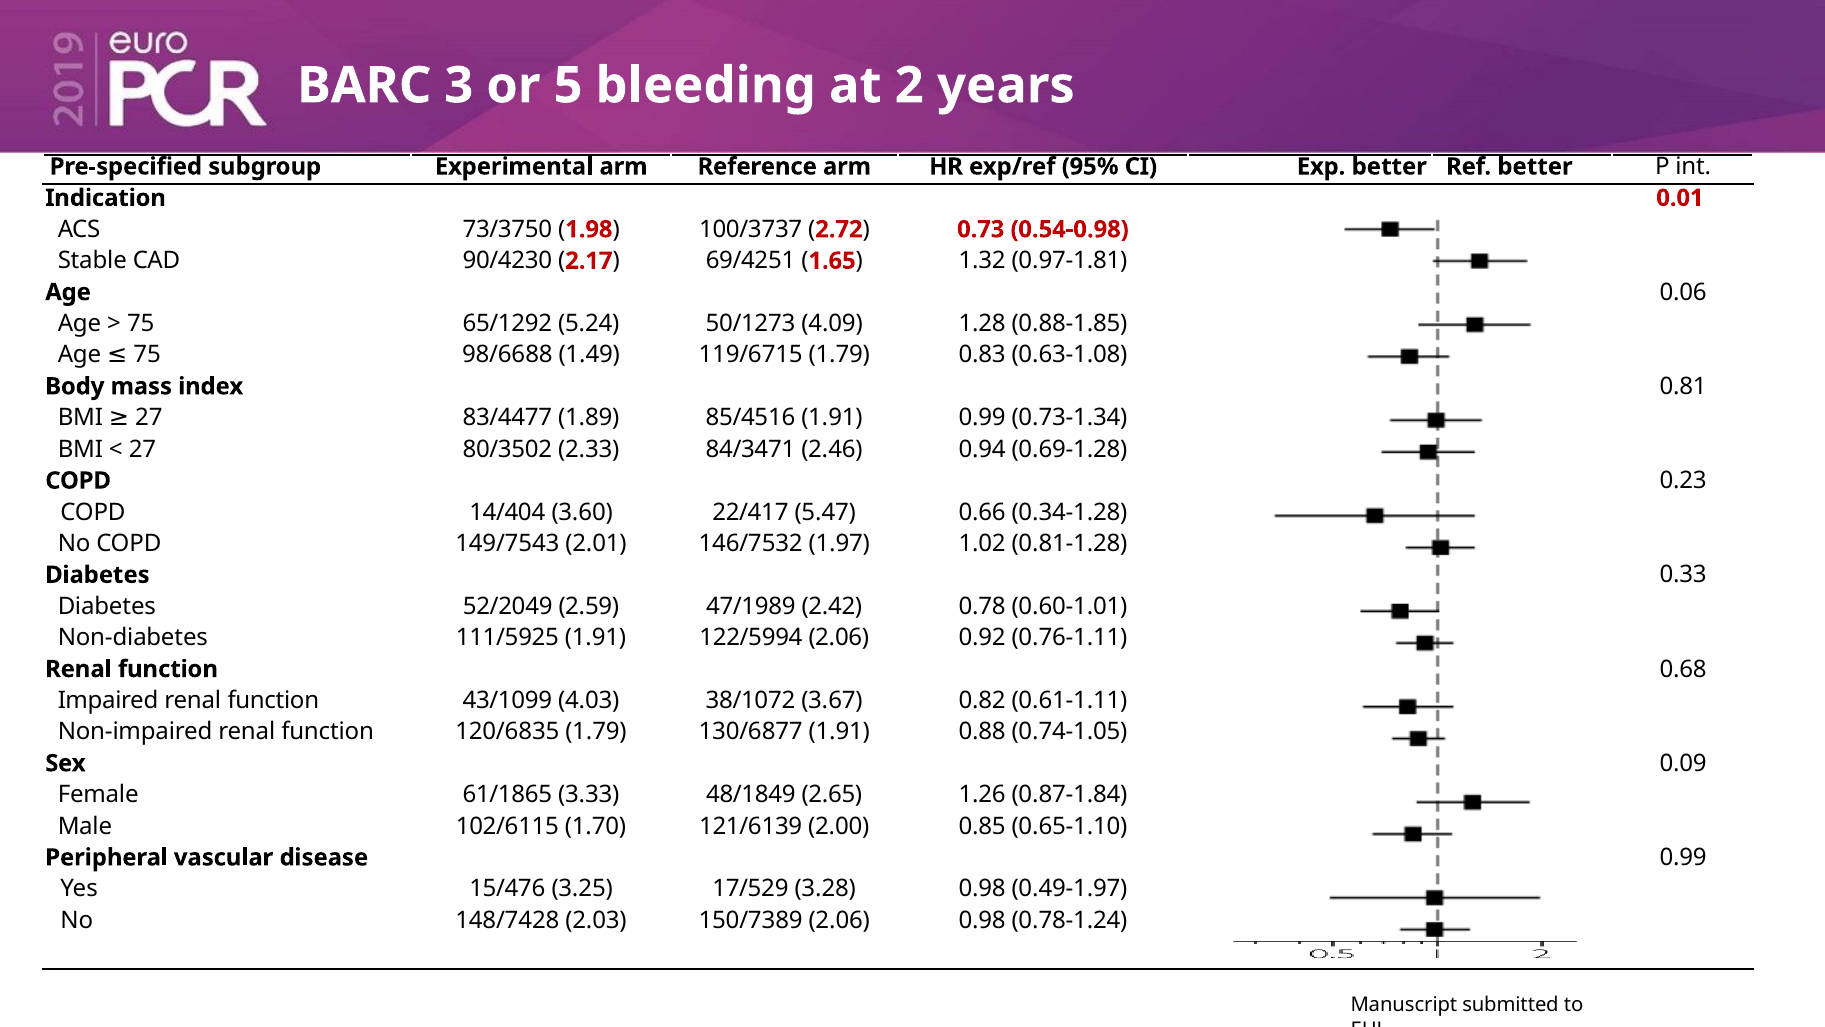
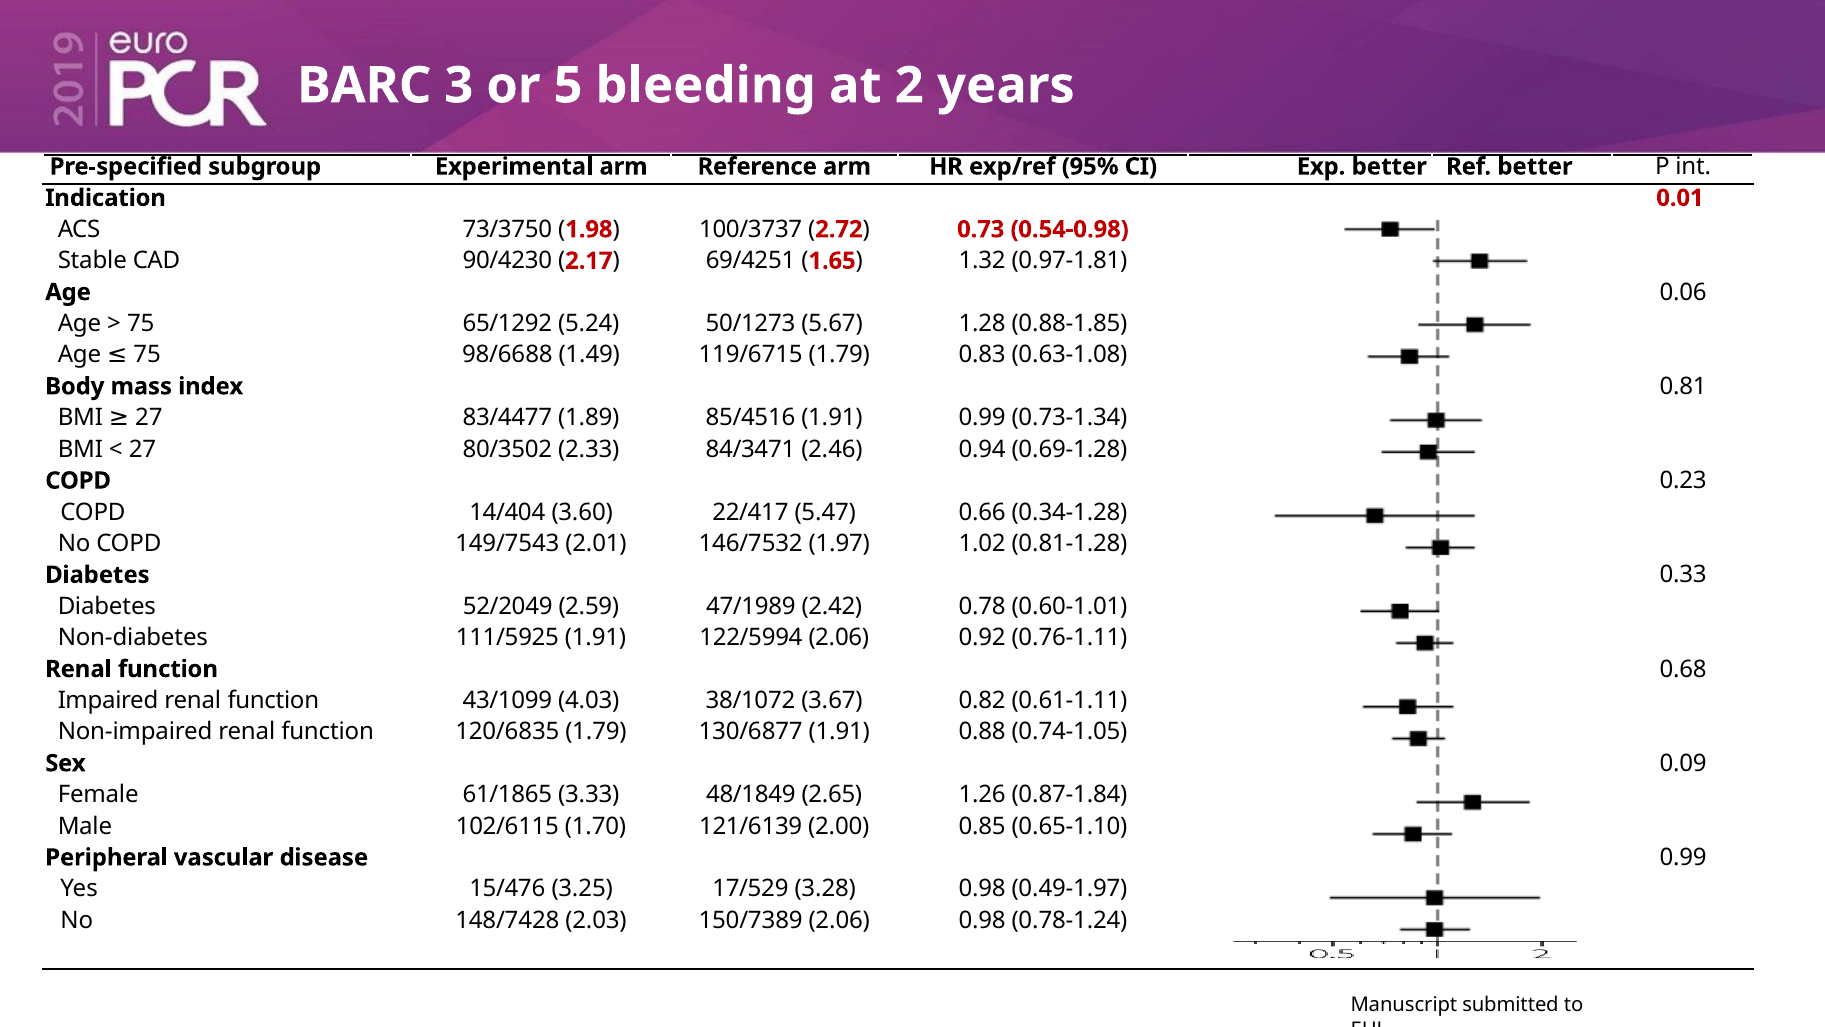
4.09: 4.09 -> 5.67
